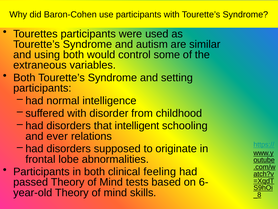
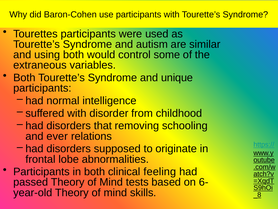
setting: setting -> unique
intelligent: intelligent -> removing
